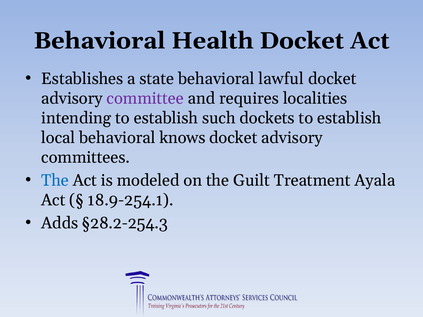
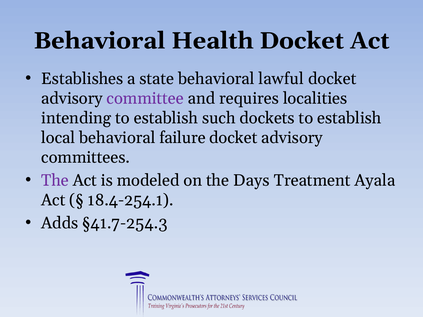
knows: knows -> failure
The at (55, 180) colour: blue -> purple
Guilt: Guilt -> Days
18.9-254.1: 18.9-254.1 -> 18.4-254.1
§28.2-254.3: §28.2-254.3 -> §41.7-254.3
